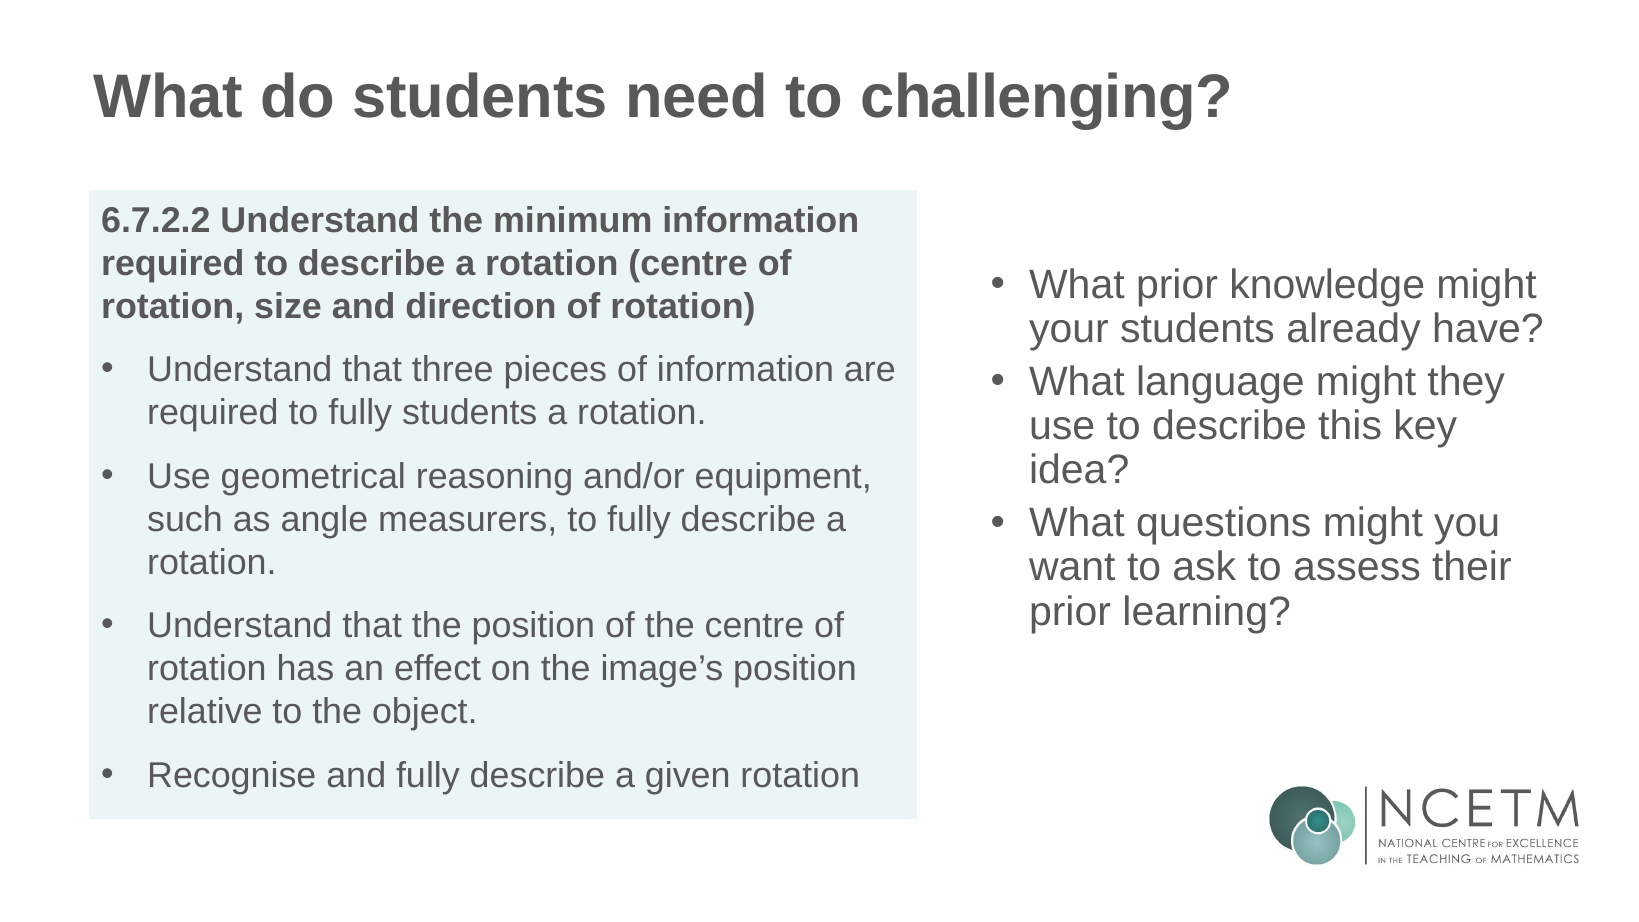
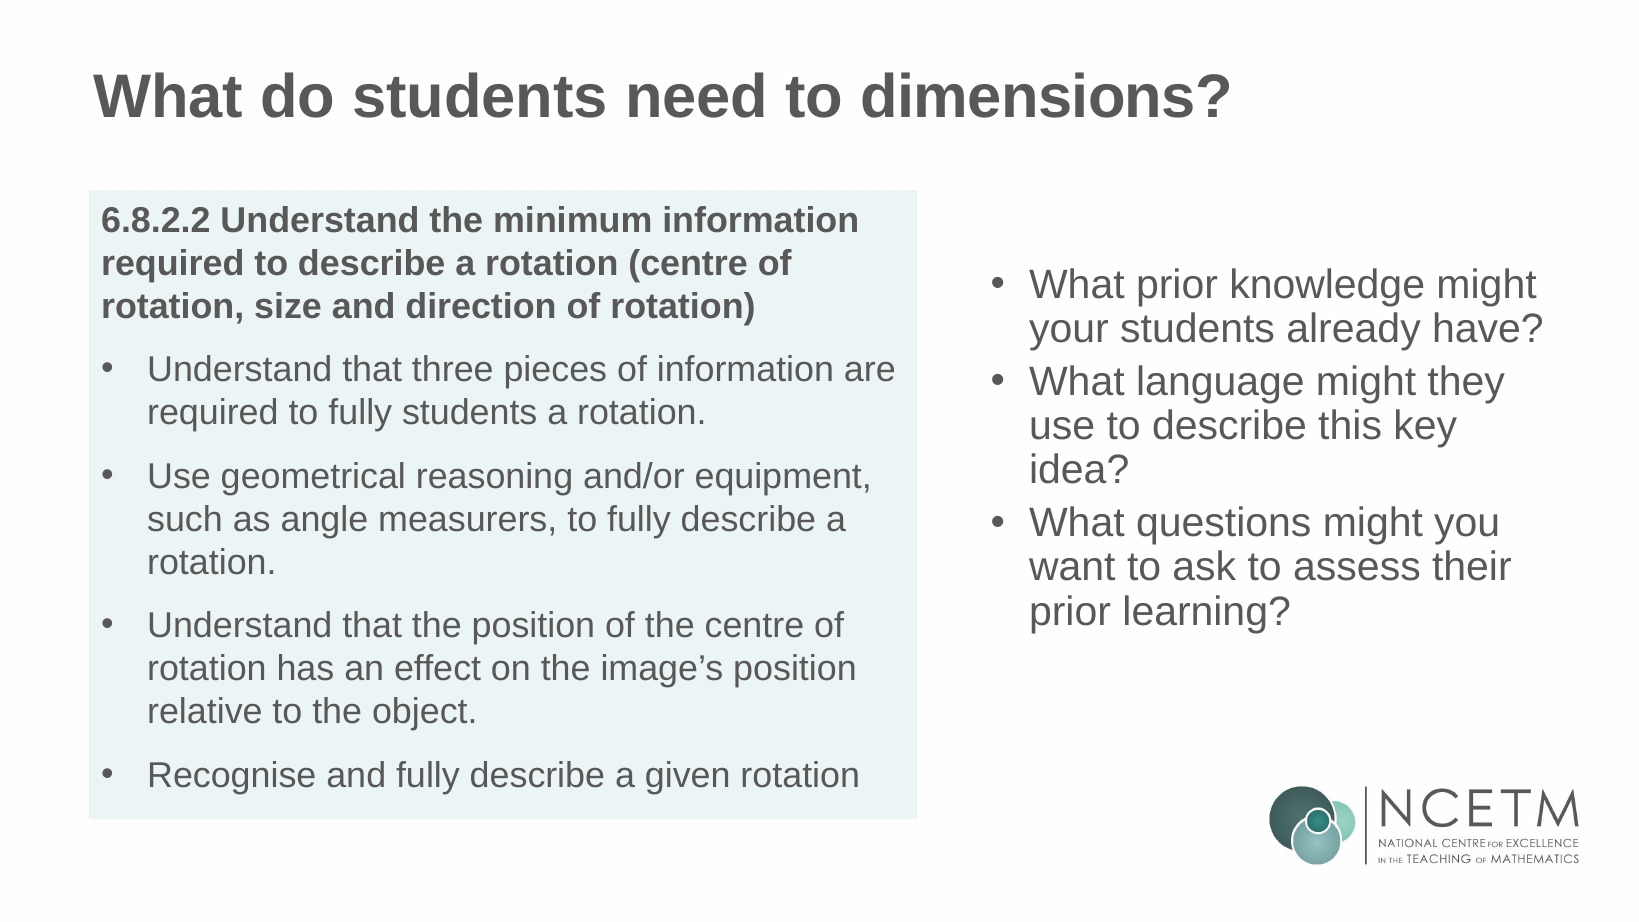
challenging: challenging -> dimensions
6.7.2.2: 6.7.2.2 -> 6.8.2.2
